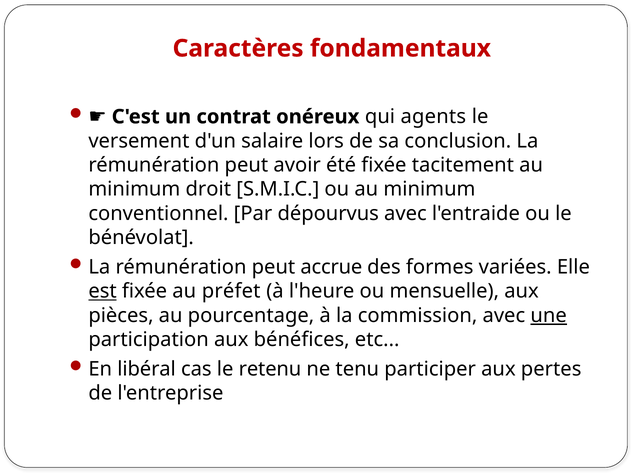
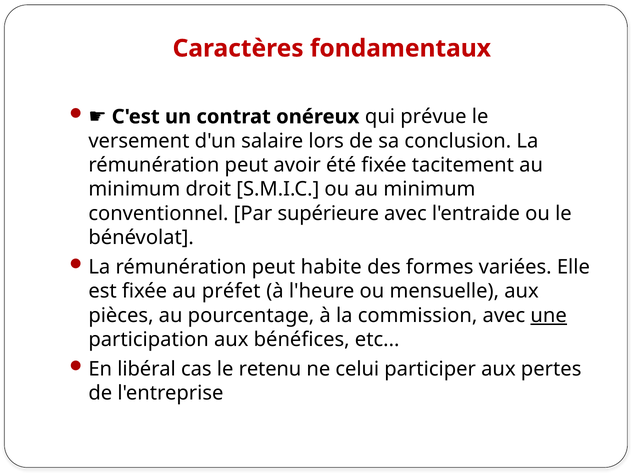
agents: agents -> prévue
dépourvus: dépourvus -> supérieure
accrue: accrue -> habite
est underline: present -> none
tenu: tenu -> celui
